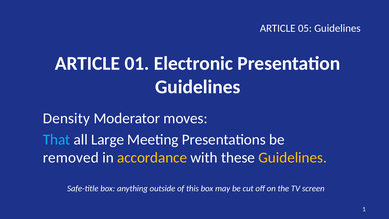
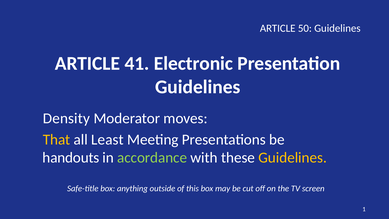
05: 05 -> 50
01: 01 -> 41
That colour: light blue -> yellow
Large: Large -> Least
removed: removed -> handouts
accordance colour: yellow -> light green
